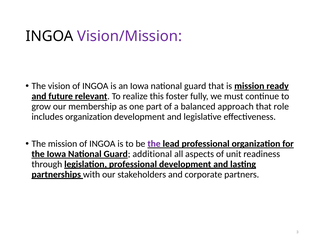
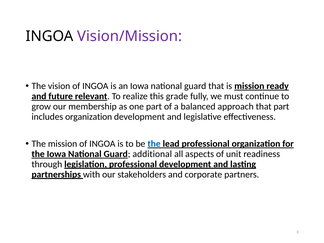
foster: foster -> grade
that role: role -> part
the at (154, 144) colour: purple -> blue
